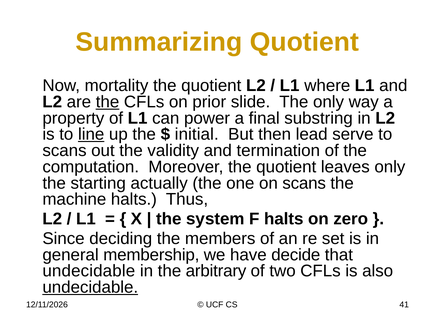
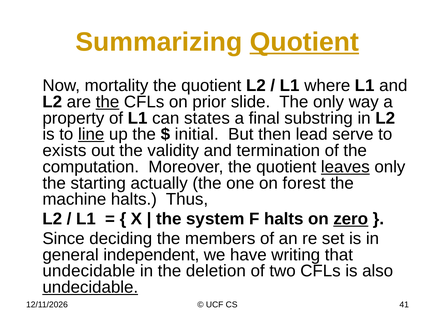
Quotient at (304, 42) underline: none -> present
power: power -> states
scans at (64, 151): scans -> exists
leaves underline: none -> present
on scans: scans -> forest
zero underline: none -> present
membership: membership -> independent
decide: decide -> writing
arbitrary: arbitrary -> deletion
